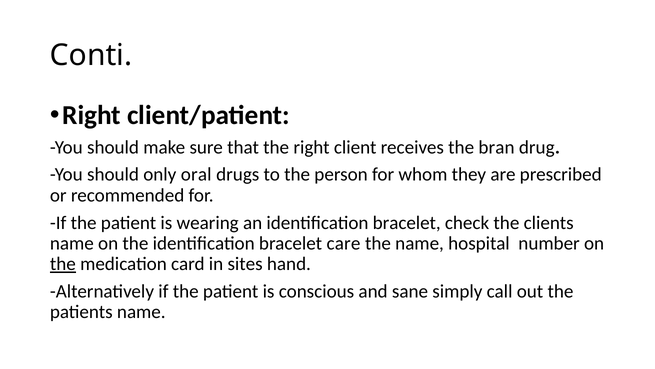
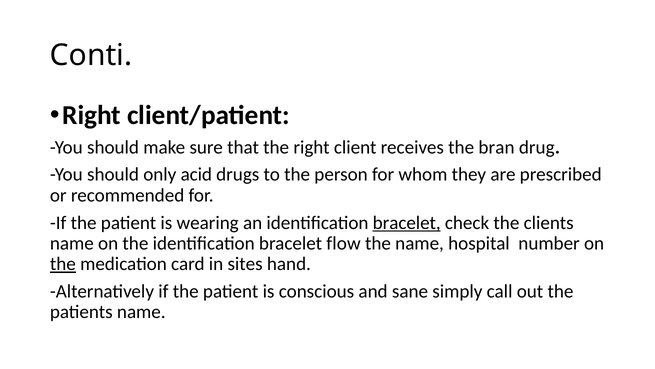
oral: oral -> acid
bracelet at (407, 222) underline: none -> present
care: care -> flow
